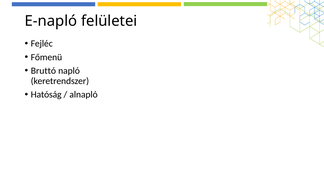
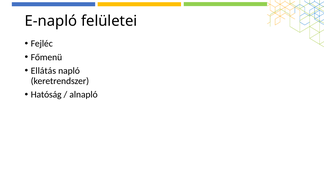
Bruttó: Bruttó -> Ellátás
